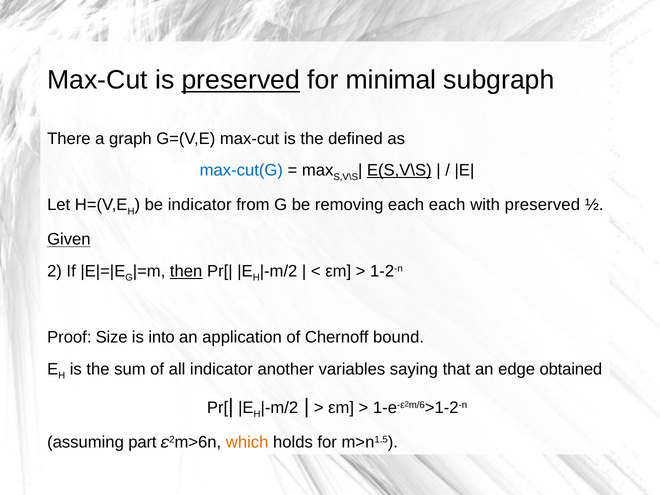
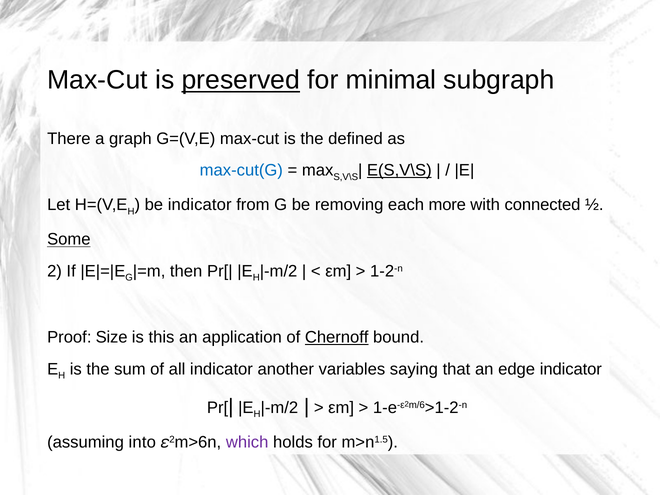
each each: each -> more
with preserved: preserved -> connected
Given: Given -> Some
then underline: present -> none
into: into -> this
Chernoff underline: none -> present
edge obtained: obtained -> indicator
part: part -> into
which colour: orange -> purple
